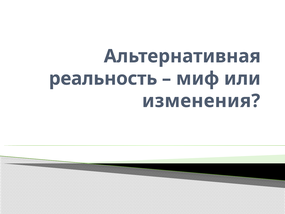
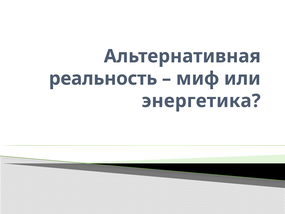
изменения: изменения -> энергетика
